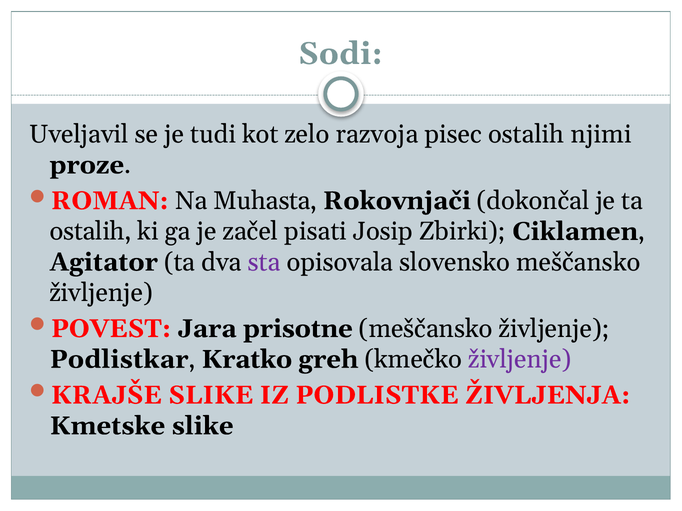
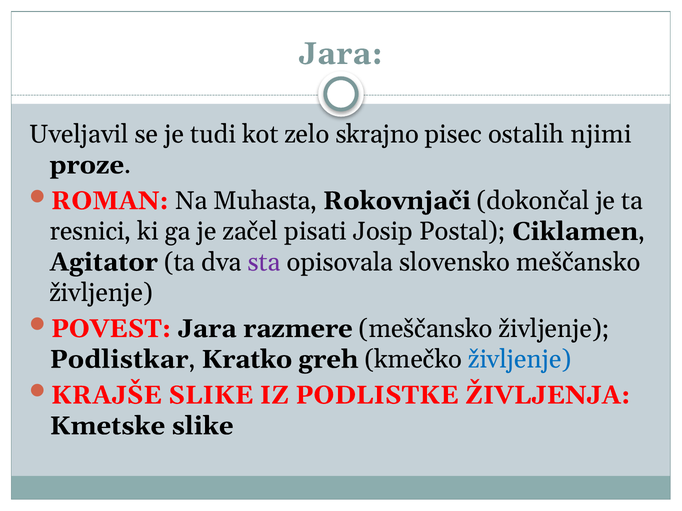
Sodi at (341, 54): Sodi -> Jara
razvoja: razvoja -> skrajno
ostalih at (91, 232): ostalih -> resnici
Zbirki: Zbirki -> Postal
prisotne: prisotne -> razmere
življenje at (520, 360) colour: purple -> blue
